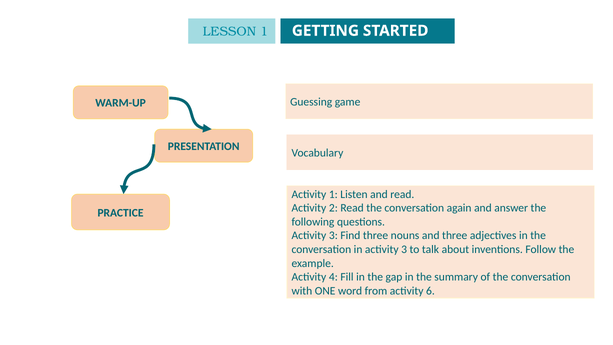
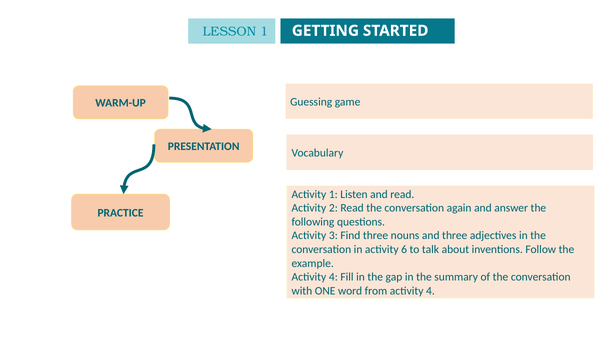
in activity 3: 3 -> 6
from activity 6: 6 -> 4
